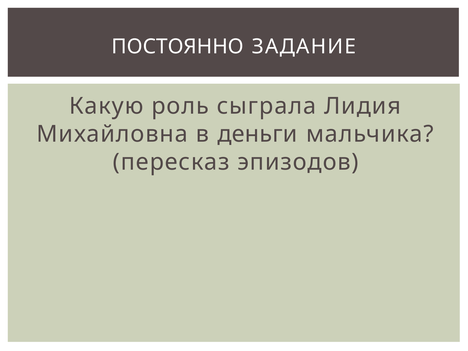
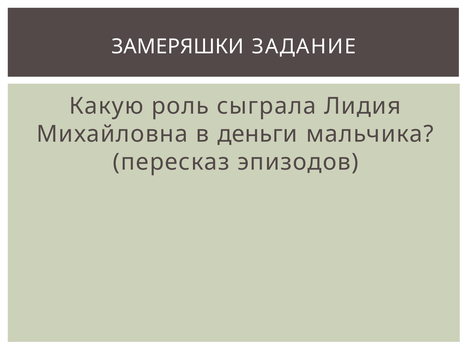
ПОСТОЯННО: ПОСТОЯННО -> ЗАМЕРЯШКИ
